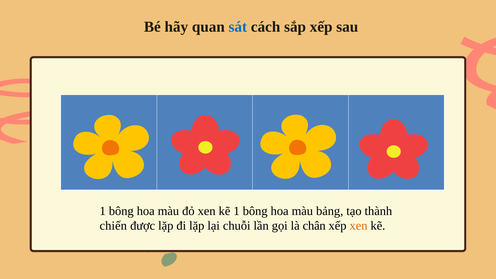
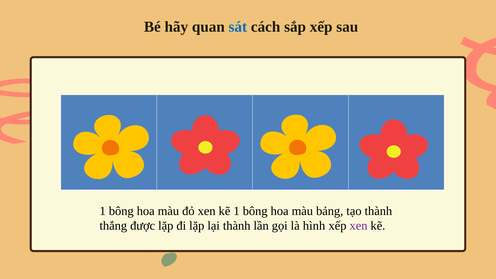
chiến: chiến -> thắng
lại chuỗi: chuỗi -> thành
chân: chân -> hình
xen at (359, 226) colour: orange -> purple
